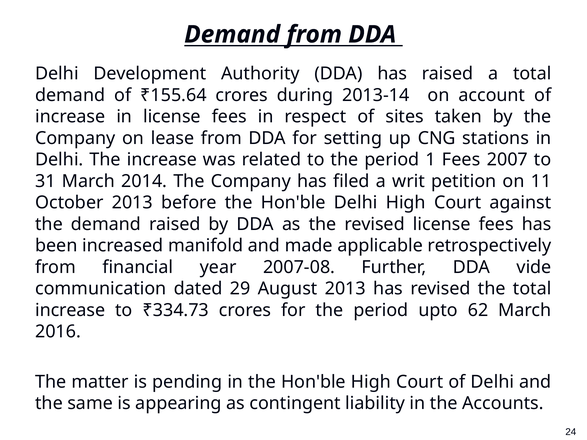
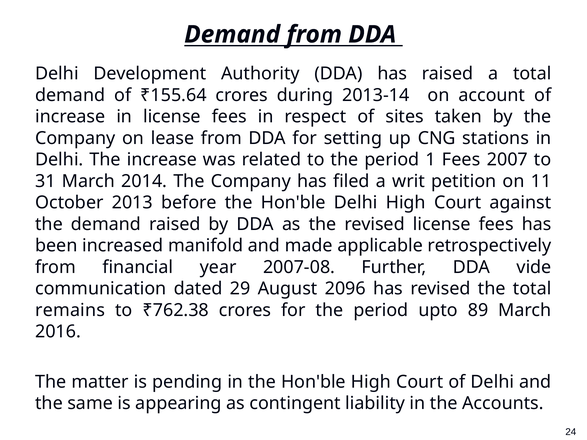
August 2013: 2013 -> 2096
increase at (70, 310): increase -> remains
₹334.73: ₹334.73 -> ₹762.38
62: 62 -> 89
